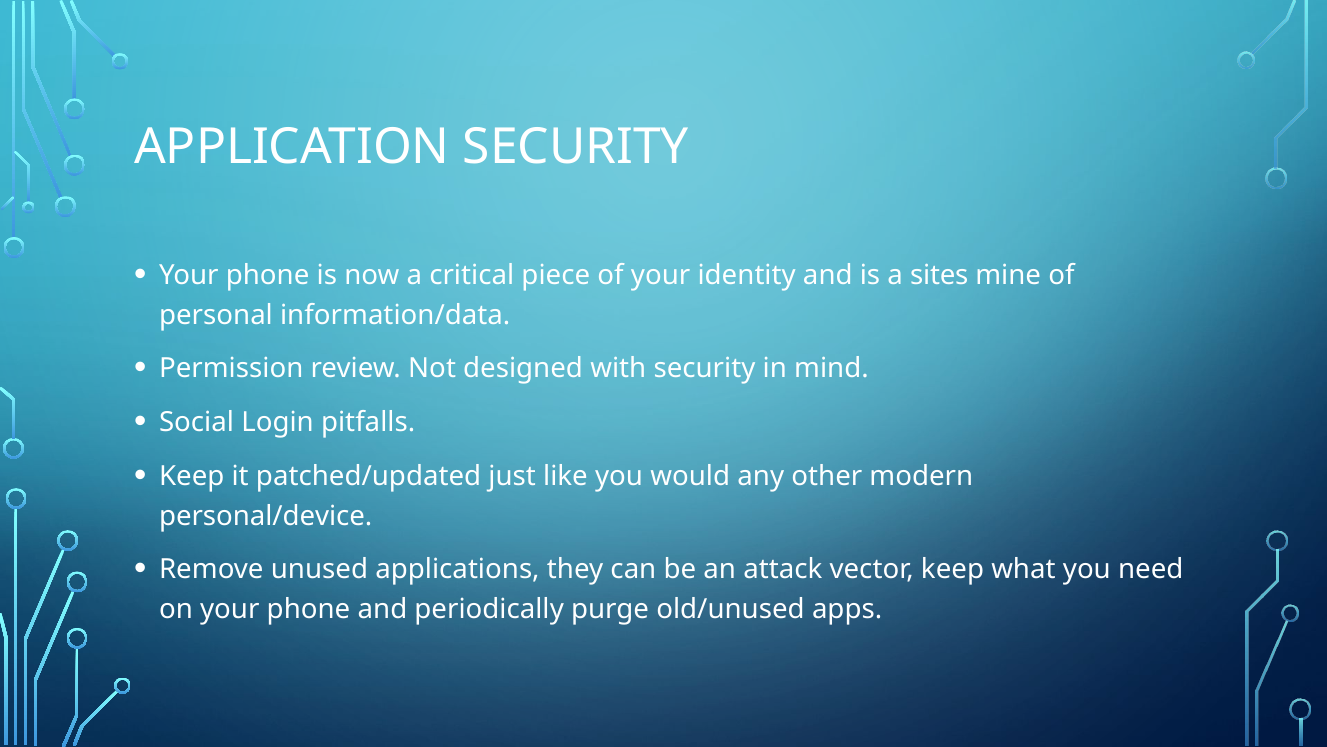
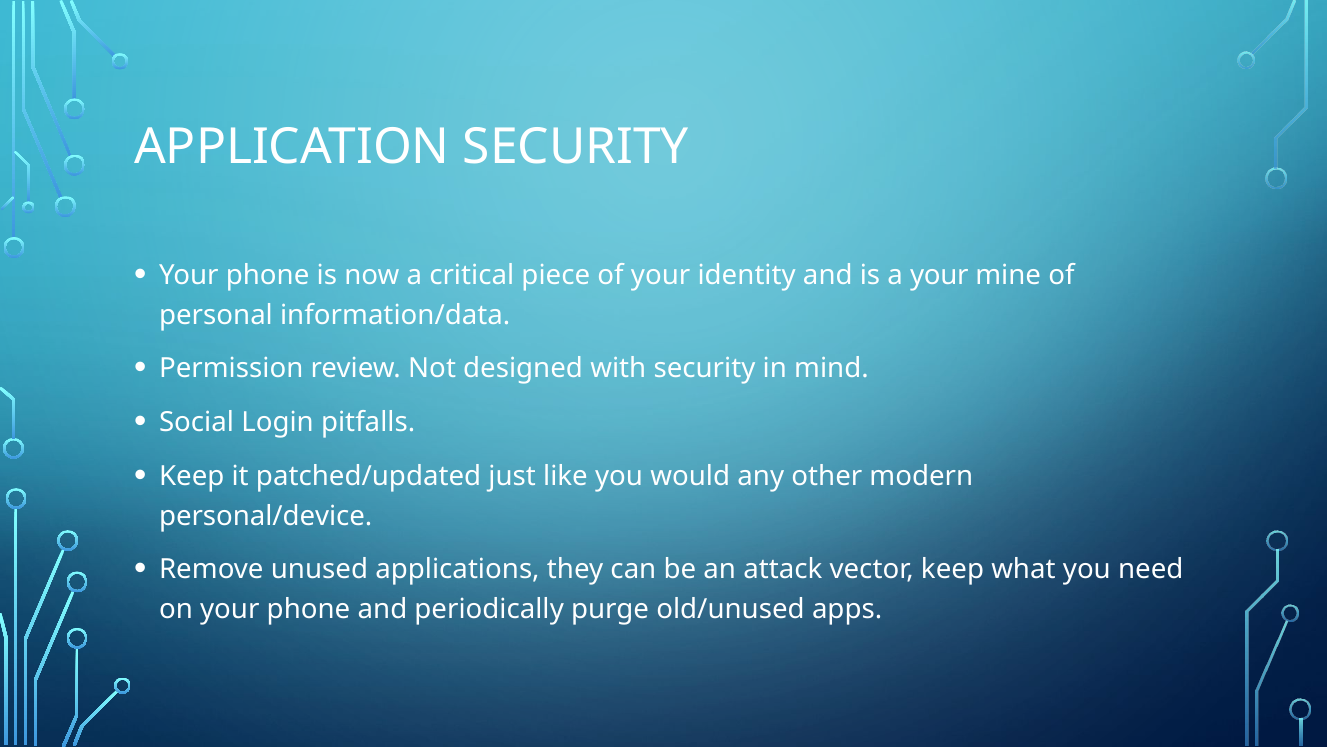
a sites: sites -> your
